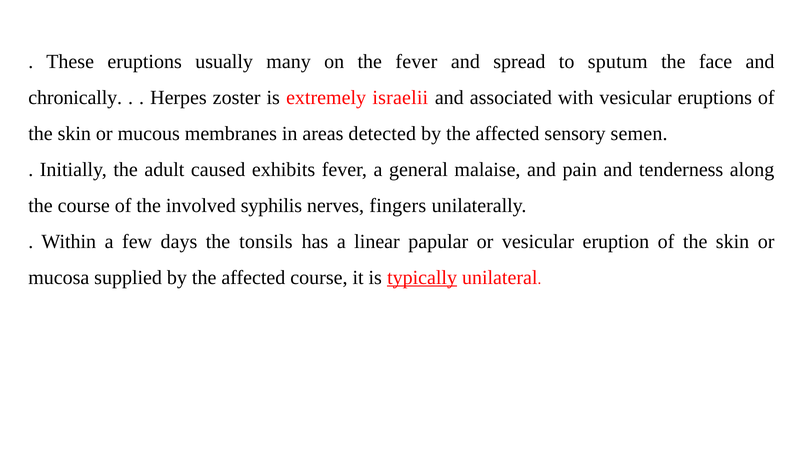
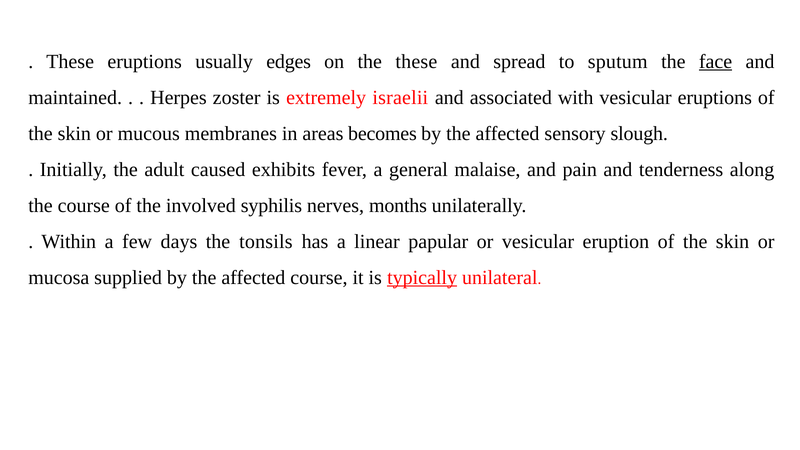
many: many -> edges
the fever: fever -> these
face underline: none -> present
chronically: chronically -> maintained
detected: detected -> becomes
semen: semen -> slough
fingers: fingers -> months
